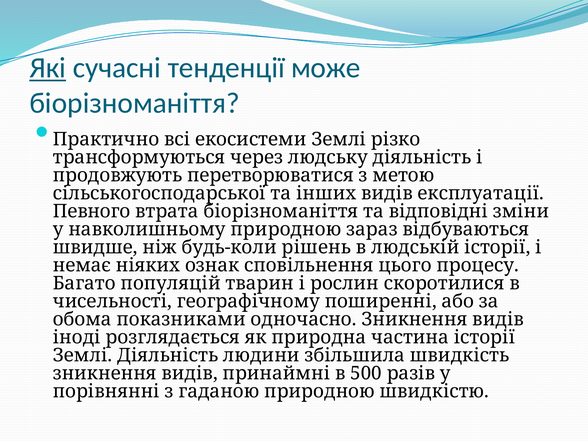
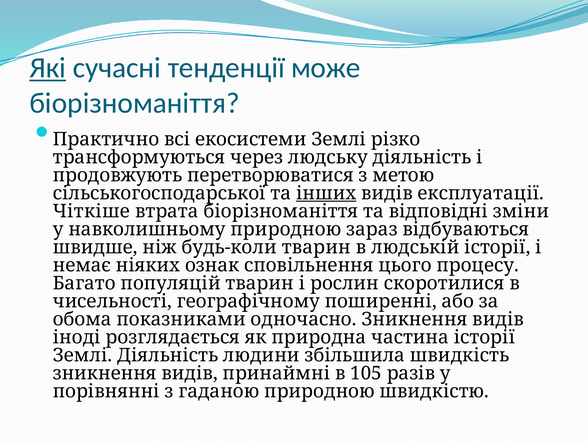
інших underline: none -> present
Певного: Певного -> Чіткіше
будь-коли рішень: рішень -> тварин
500: 500 -> 105
